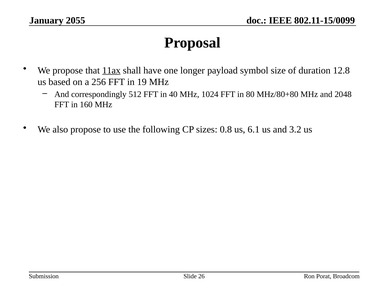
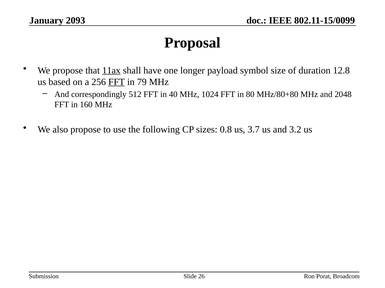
2055: 2055 -> 2093
FFT at (117, 82) underline: none -> present
19: 19 -> 79
6.1: 6.1 -> 3.7
